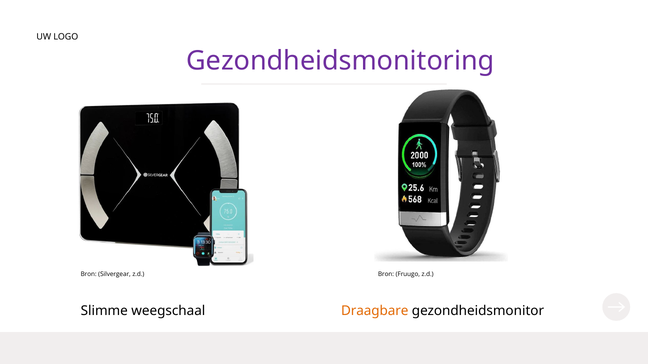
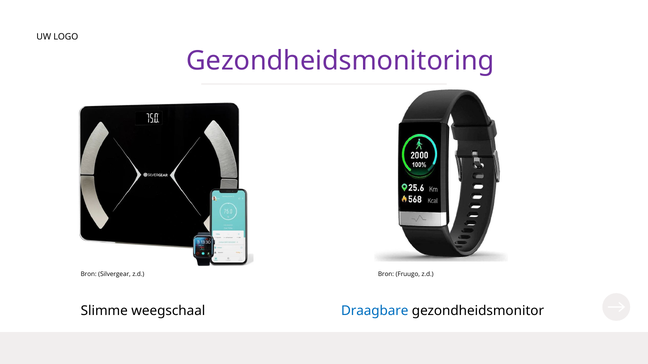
Draagbare colour: orange -> blue
